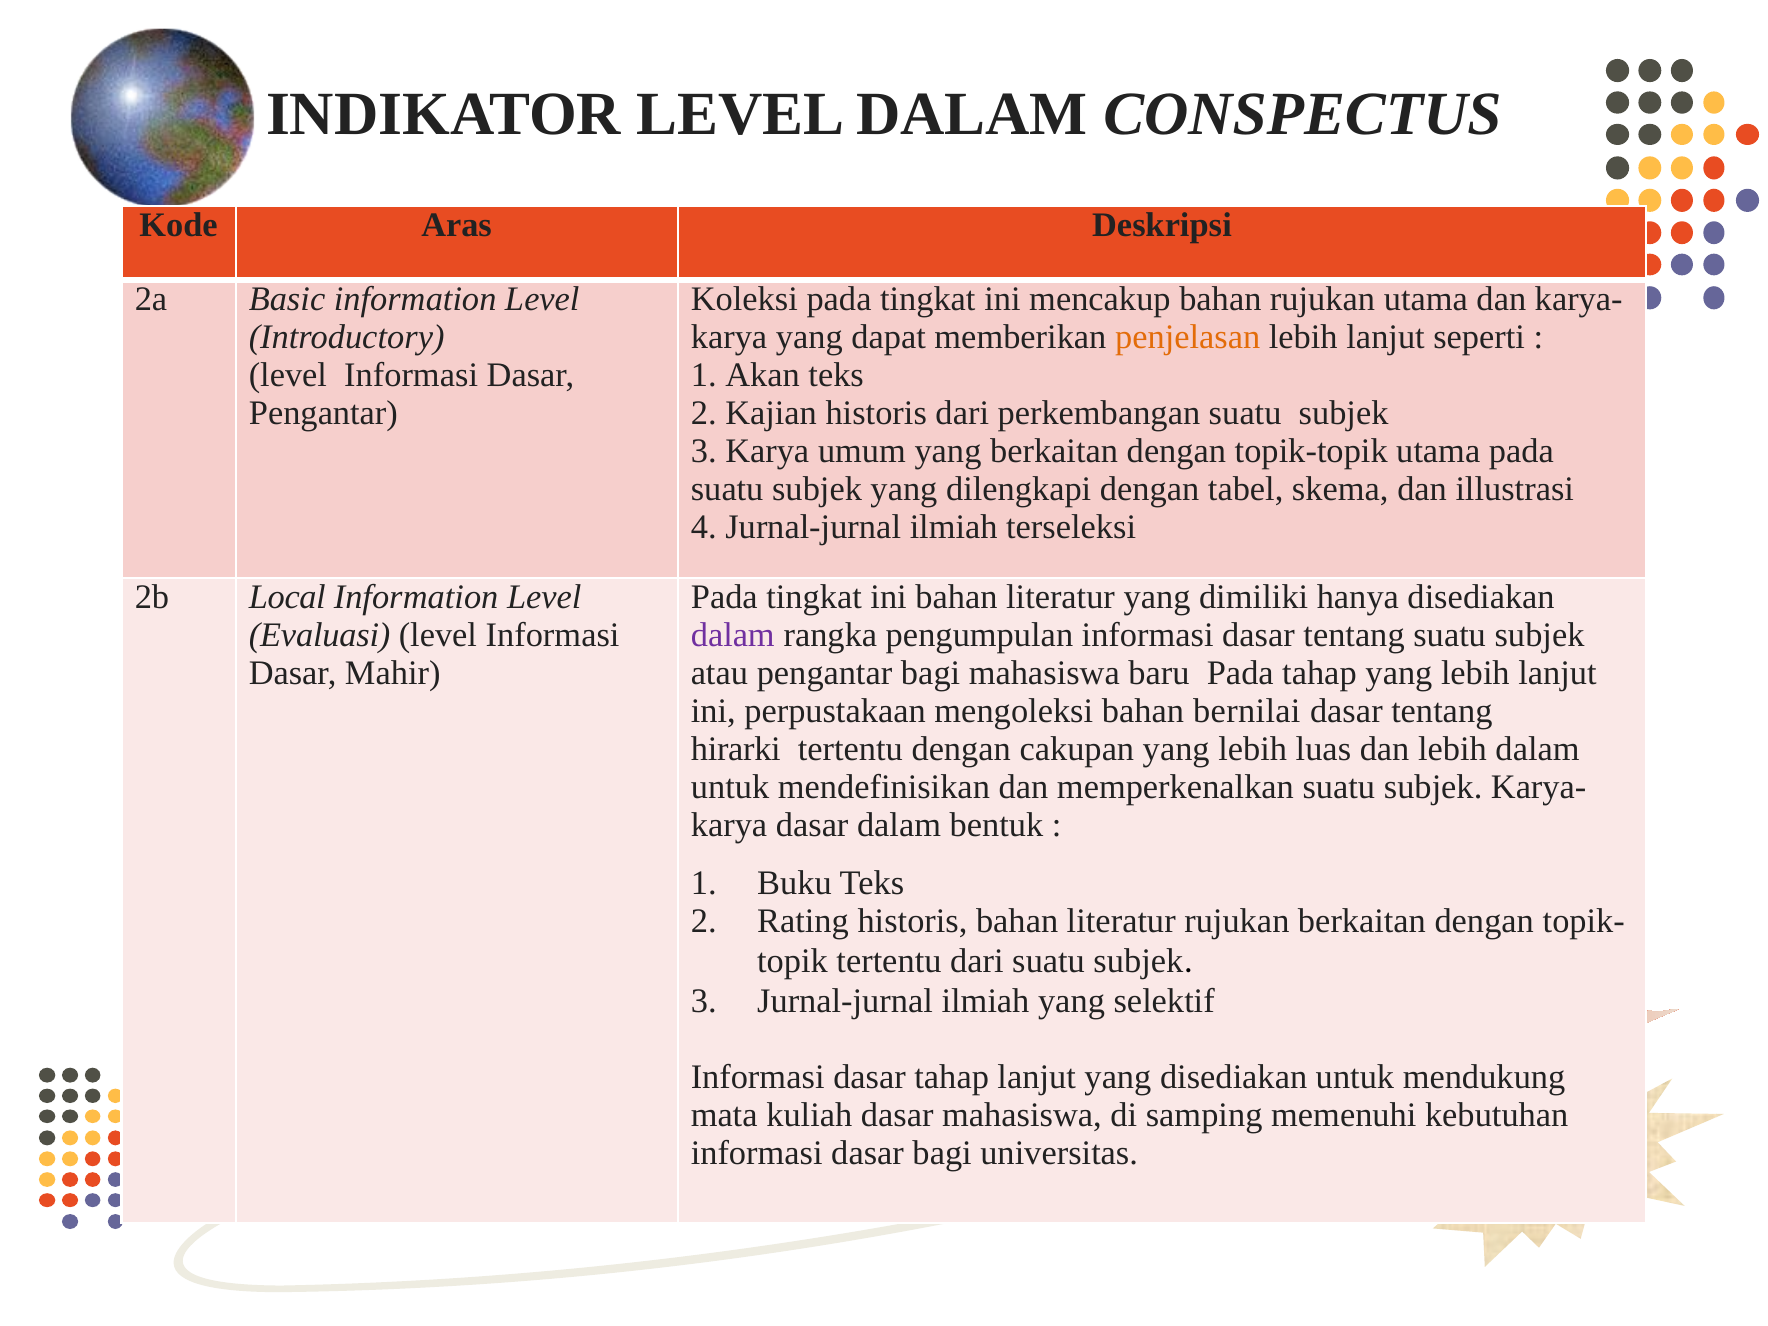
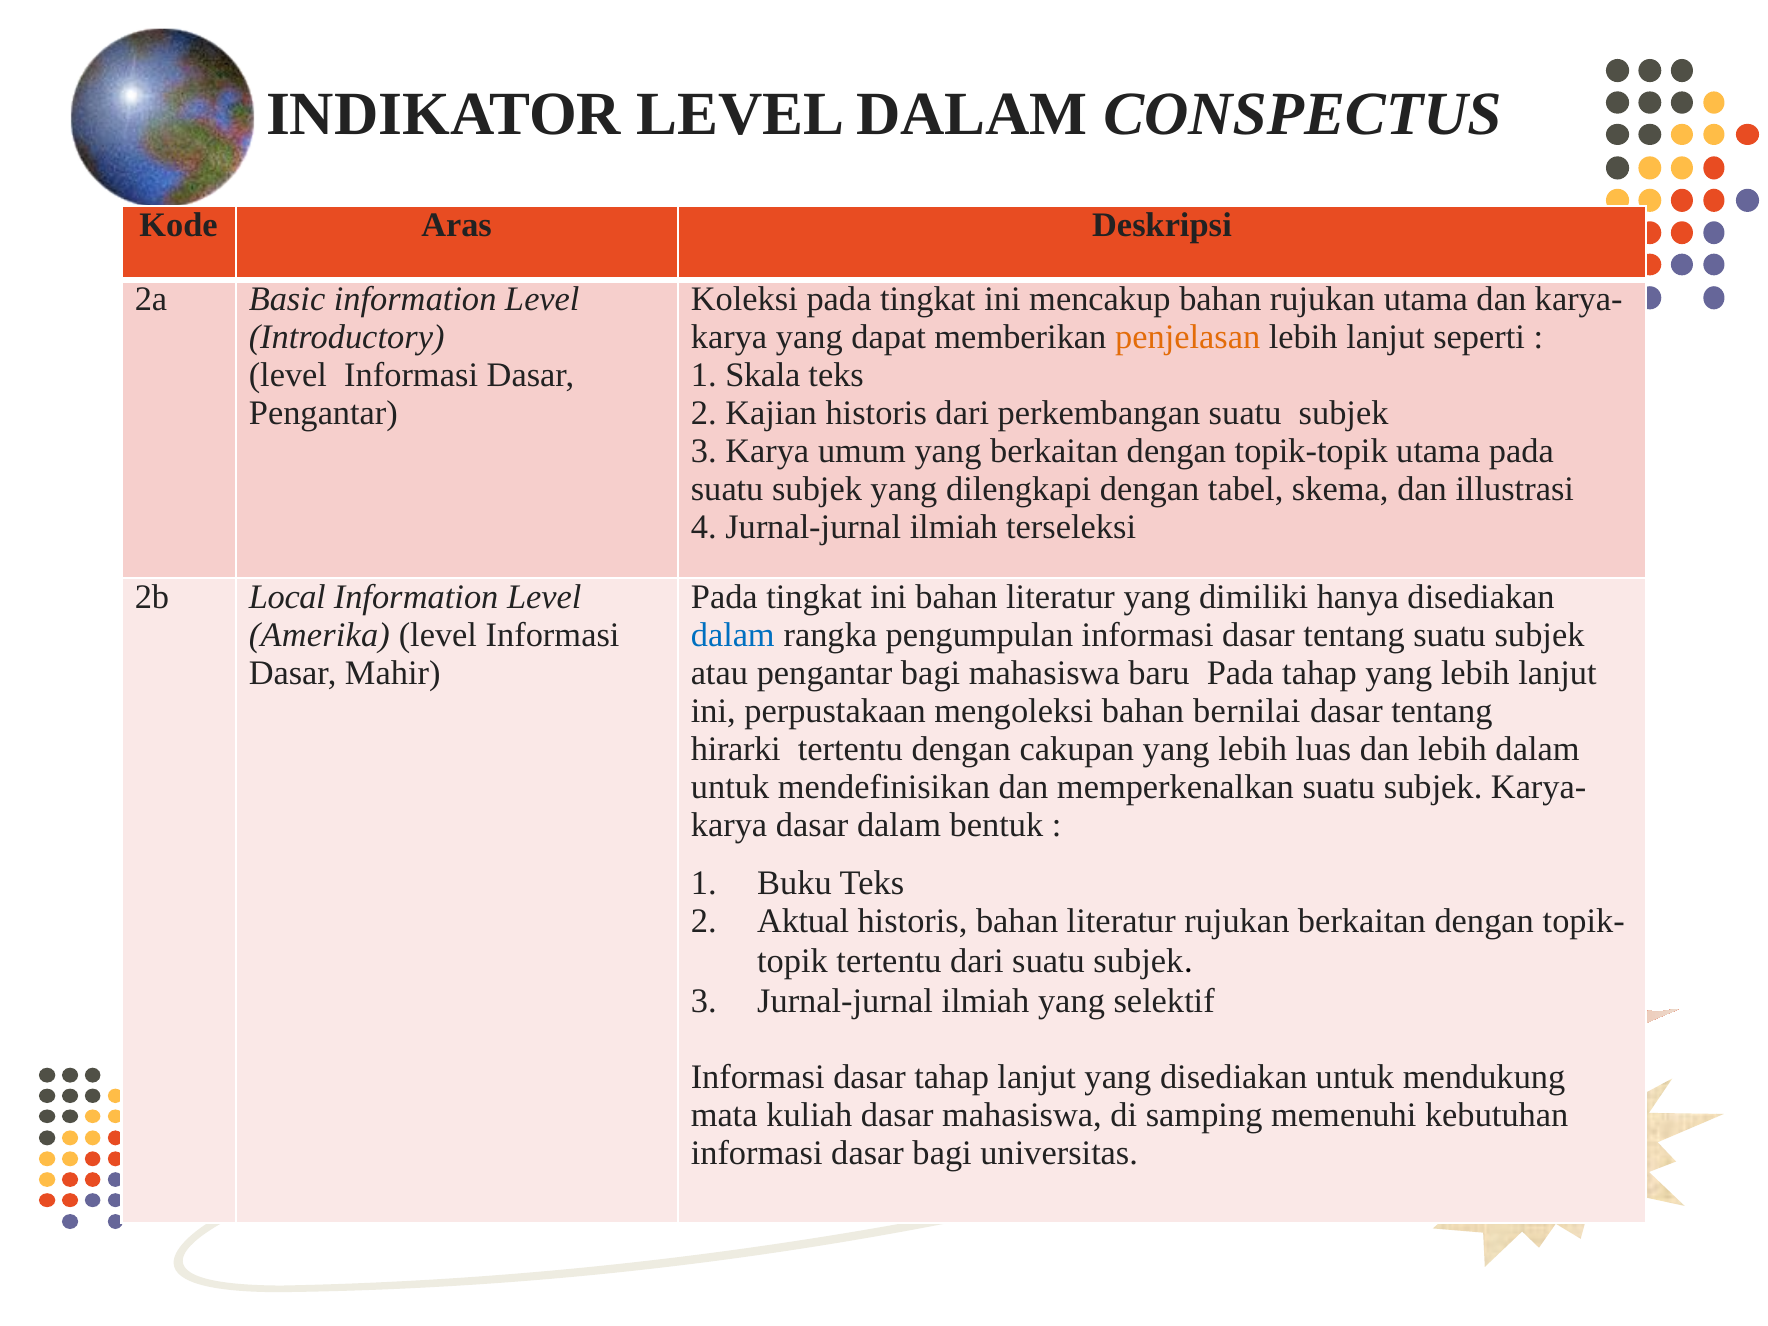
Akan: Akan -> Skala
Evaluasi: Evaluasi -> Amerika
dalam at (733, 635) colour: purple -> blue
Rating: Rating -> Aktual
